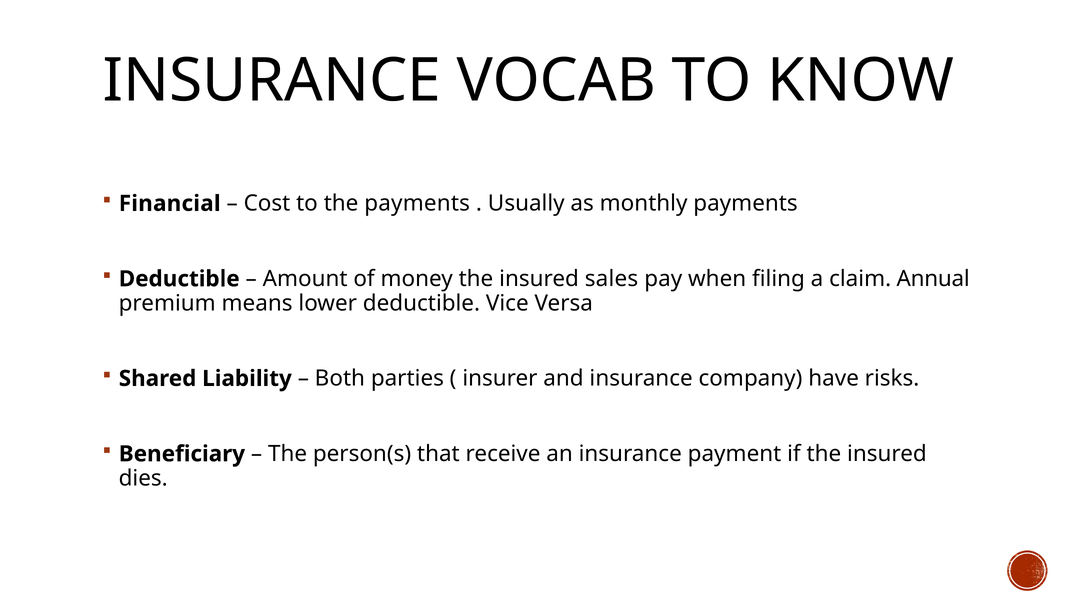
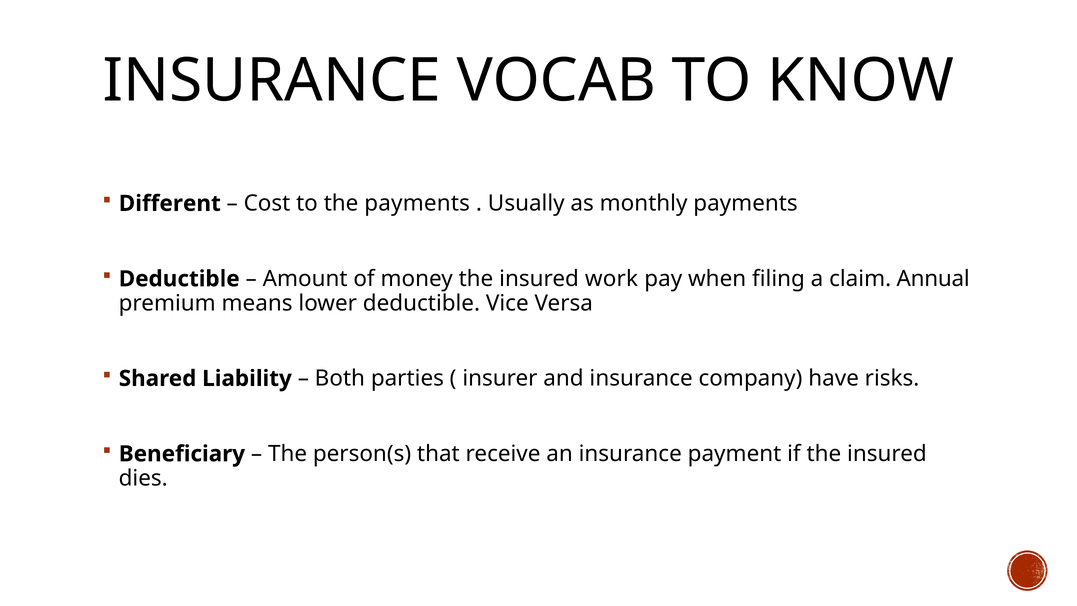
Financial: Financial -> Different
sales: sales -> work
